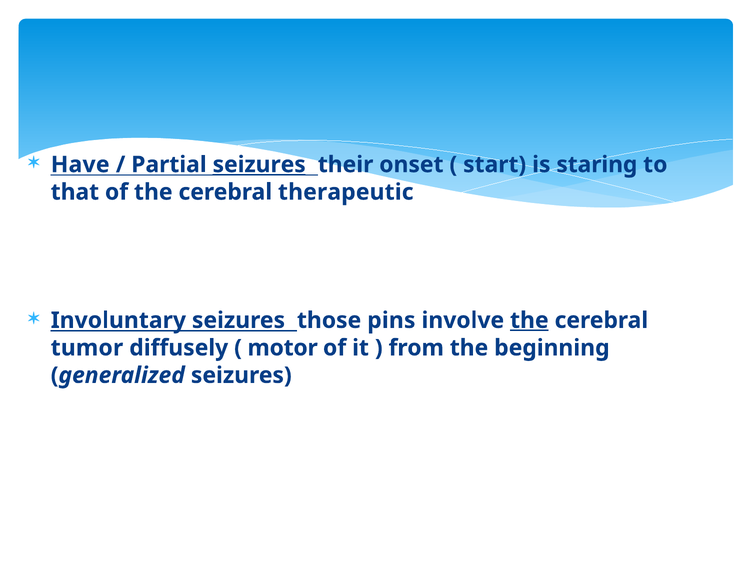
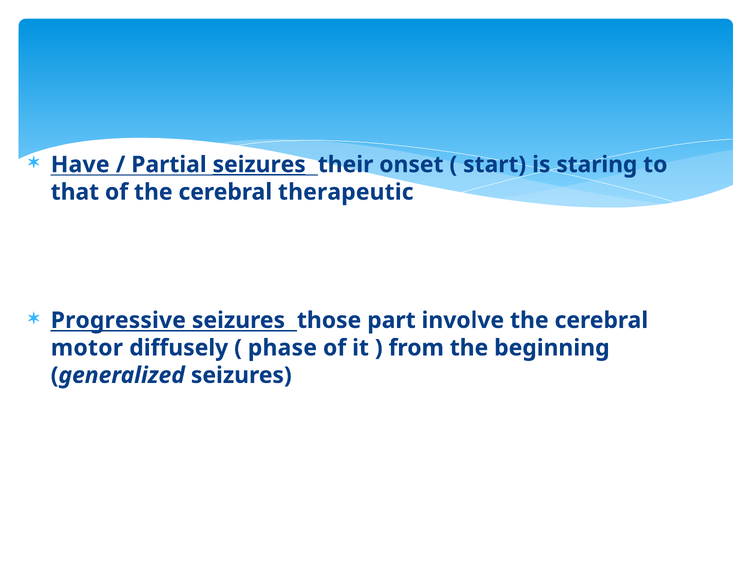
Involuntary: Involuntary -> Progressive
pins: pins -> part
the at (529, 321) underline: present -> none
tumor: tumor -> motor
motor: motor -> phase
